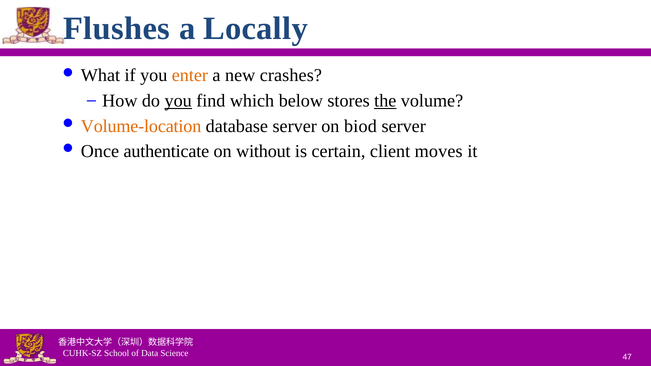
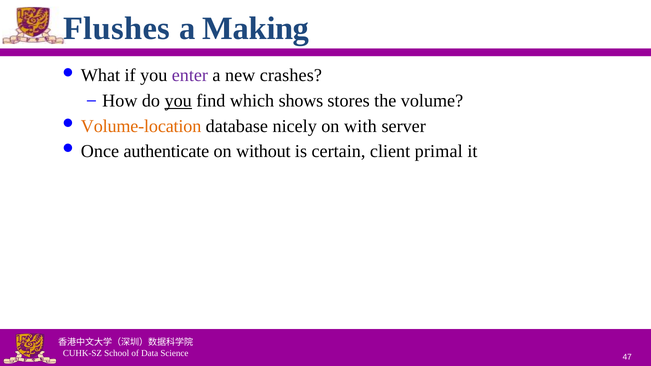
Locally: Locally -> Making
enter colour: orange -> purple
below: below -> shows
the underline: present -> none
database server: server -> nicely
biod: biod -> with
moves: moves -> primal
